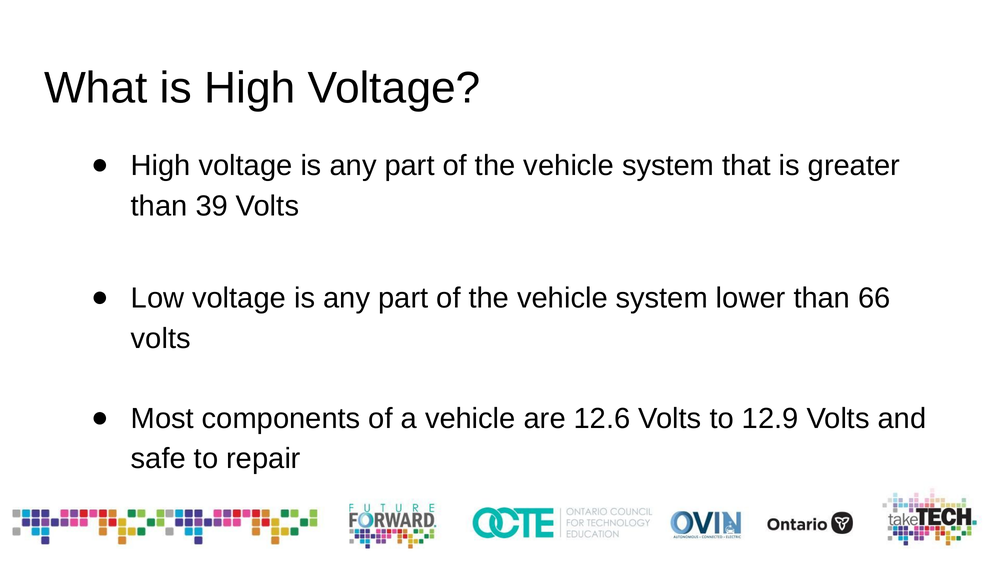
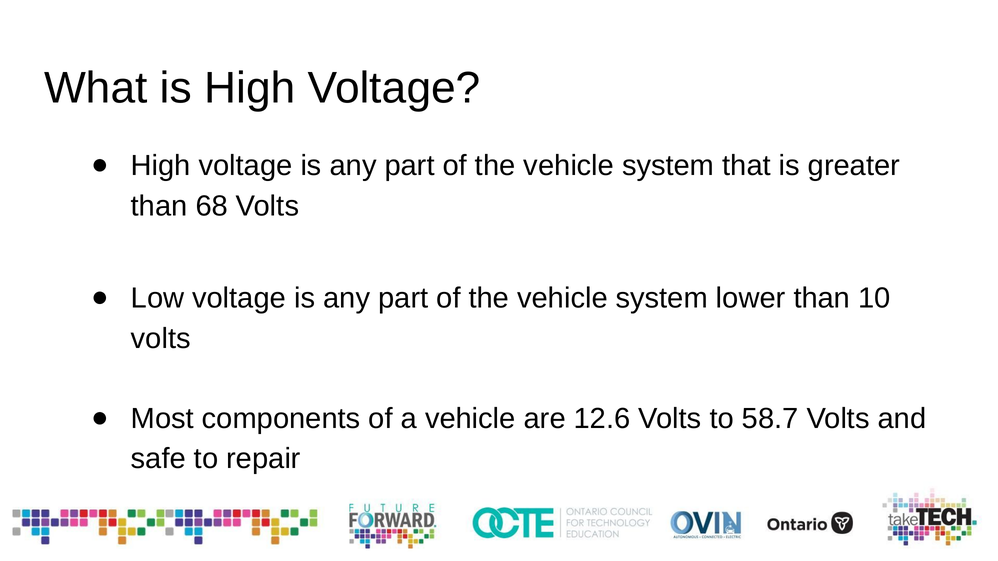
39: 39 -> 68
66: 66 -> 10
12.9: 12.9 -> 58.7
